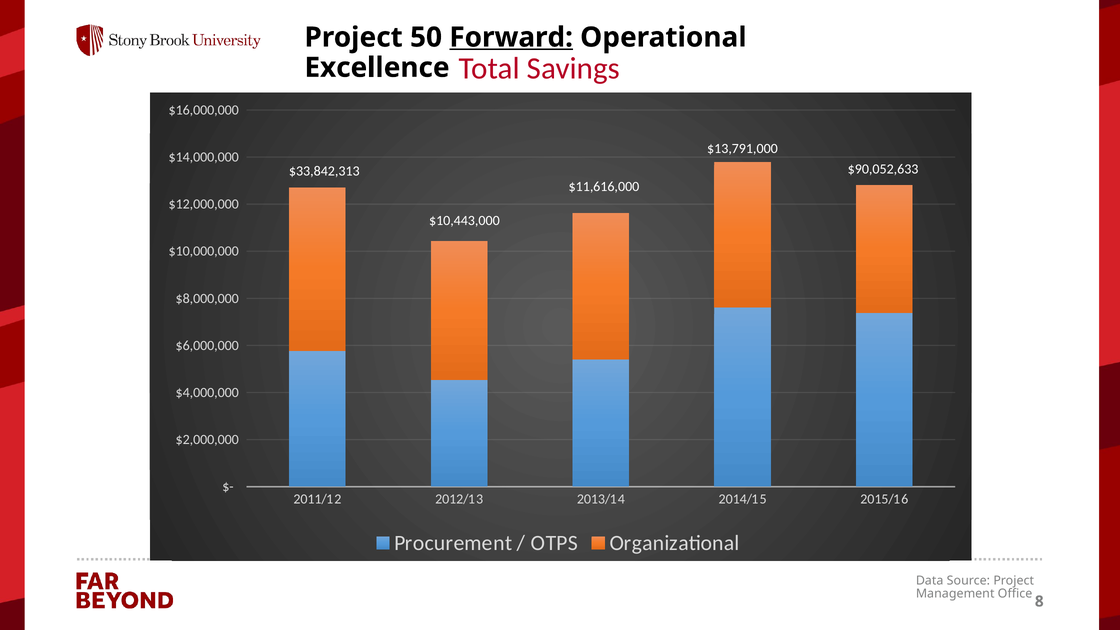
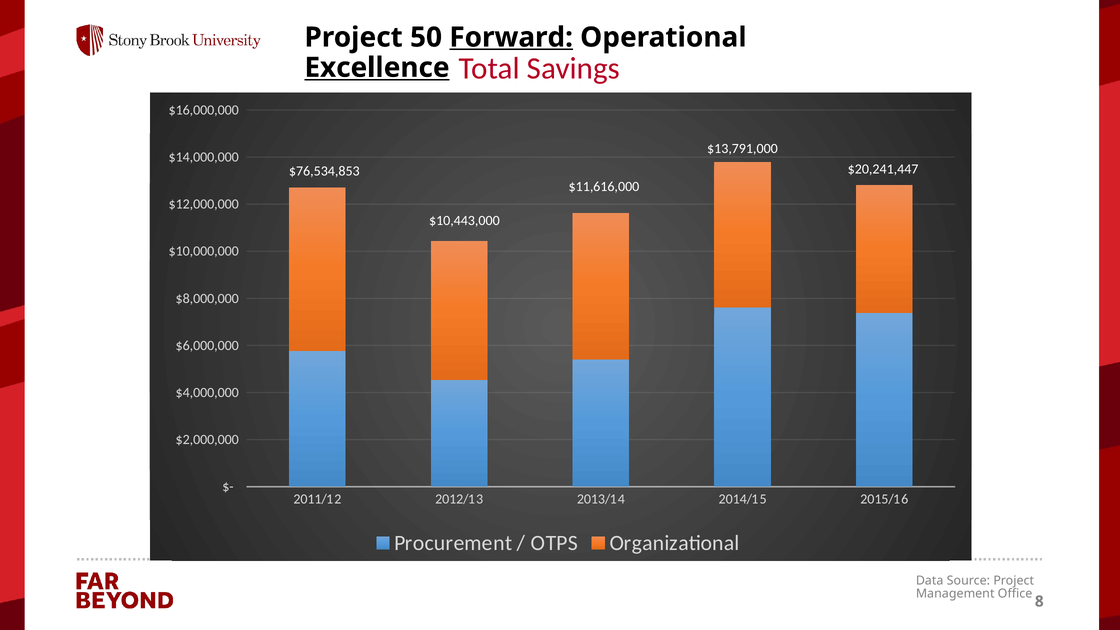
Excellence underline: none -> present
$90,052,633: $90,052,633 -> $20,241,447
$33,842,313: $33,842,313 -> $76,534,853
